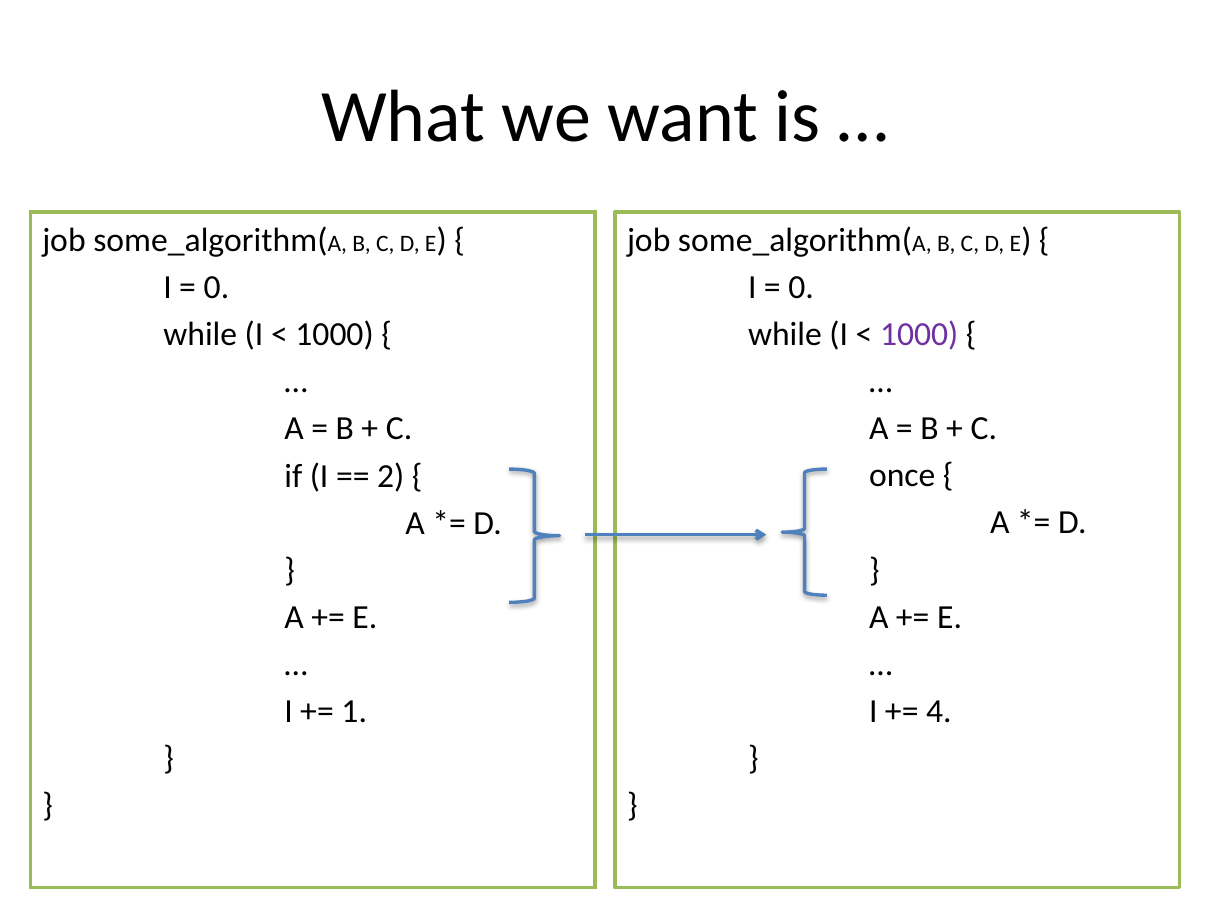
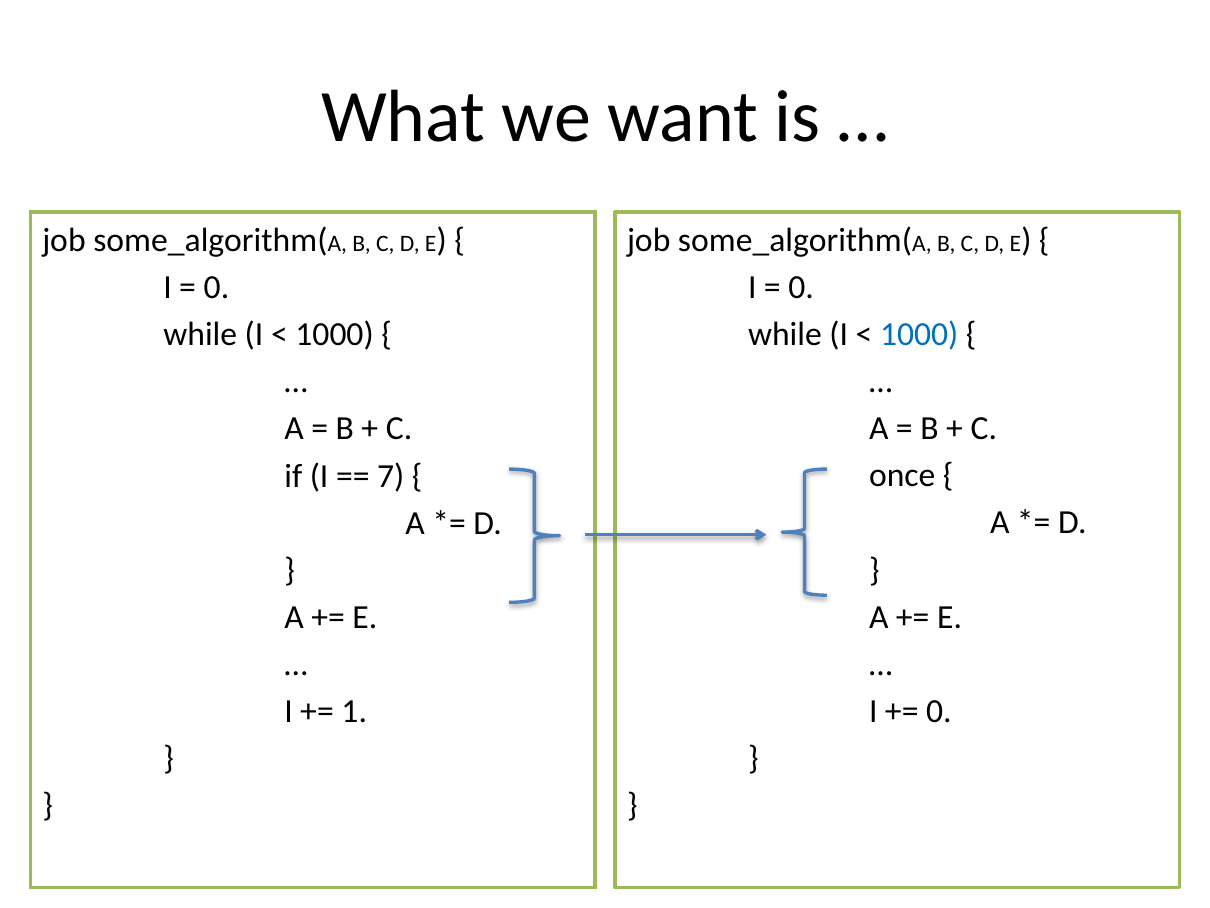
1000 at (919, 334) colour: purple -> blue
2: 2 -> 7
4 at (939, 711): 4 -> 0
